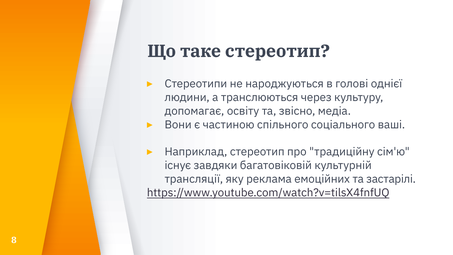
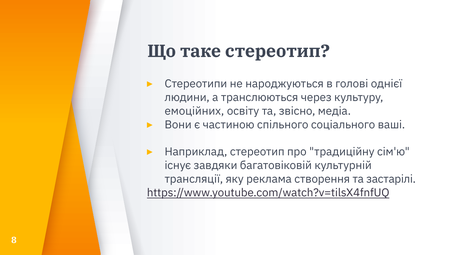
допомагає: допомагає -> емоційних
емоційних: емоційних -> створення
